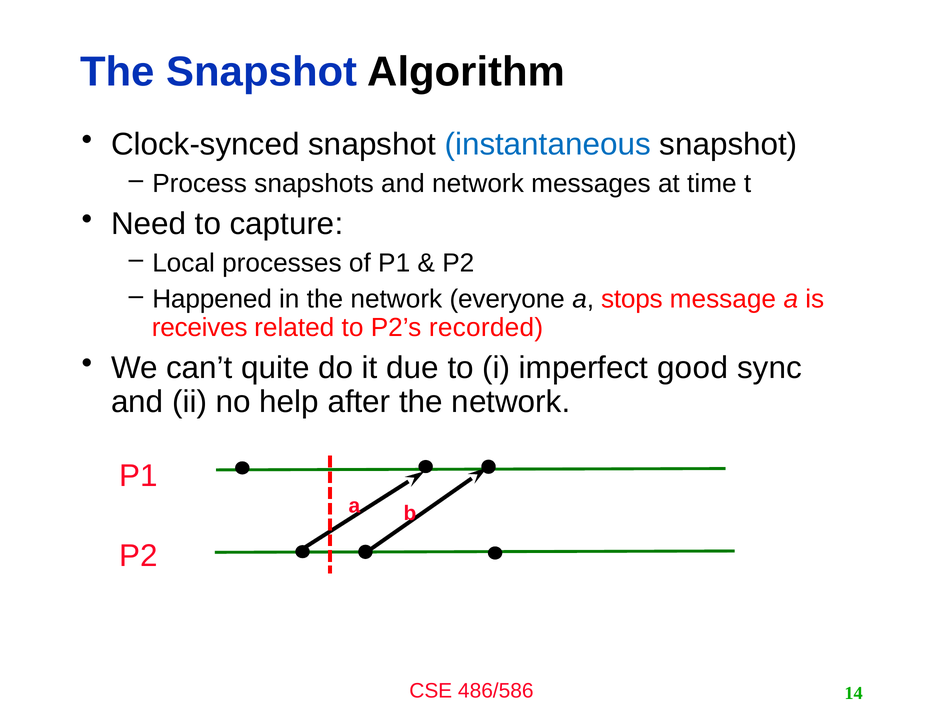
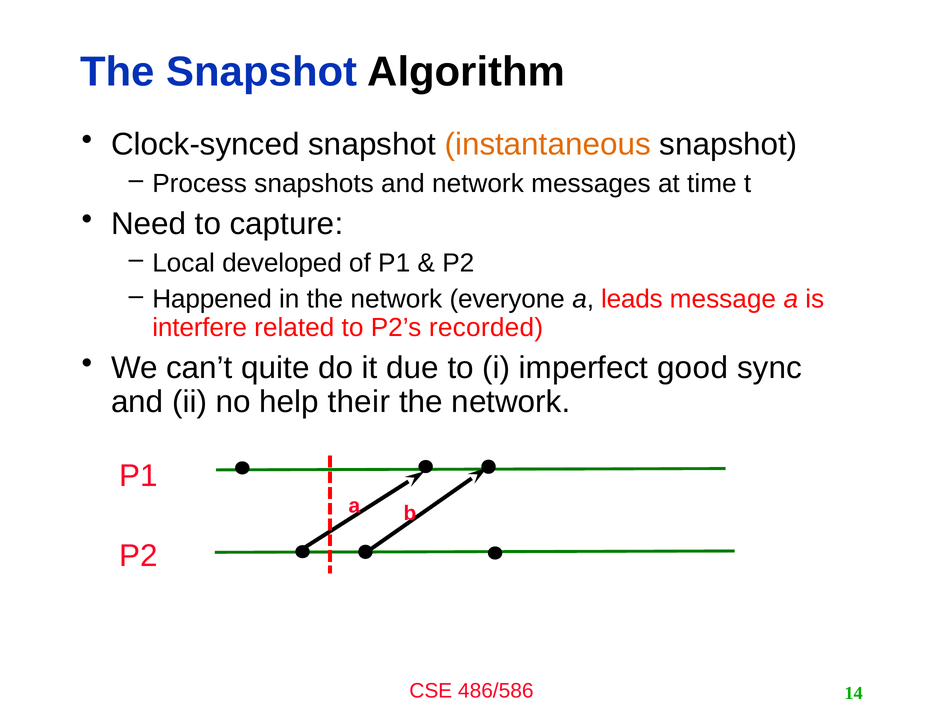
instantaneous colour: blue -> orange
processes: processes -> developed
stops: stops -> leads
receives: receives -> interfere
after: after -> their
